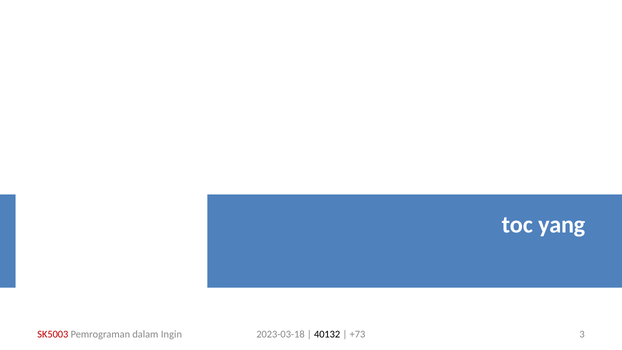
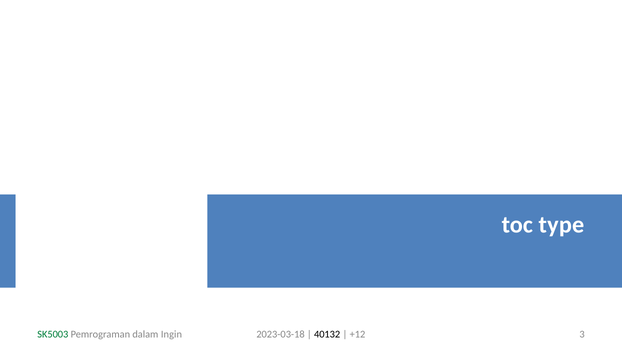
yang: yang -> type
SK5003 colour: red -> green
+73: +73 -> +12
